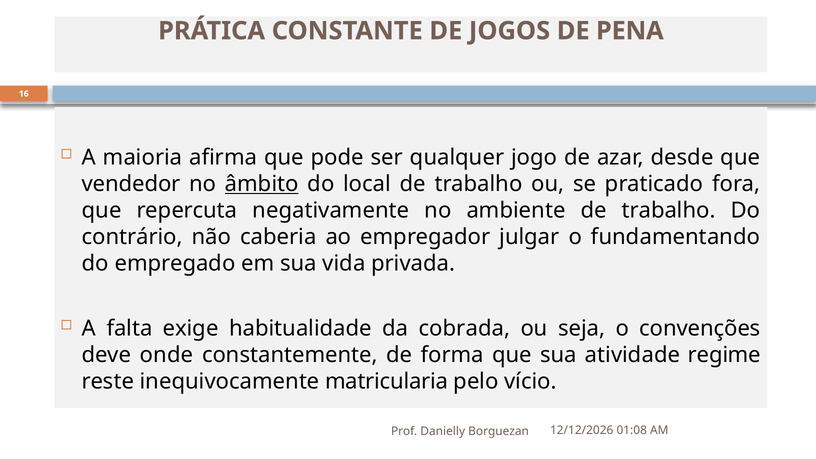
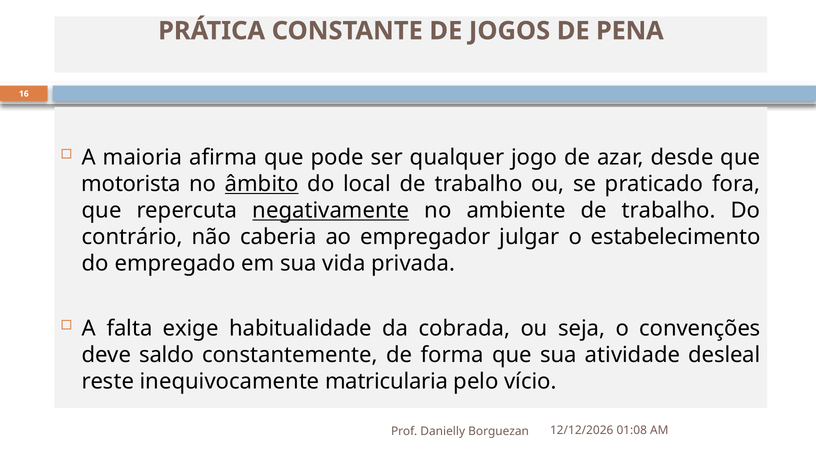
vendedor: vendedor -> motorista
negativamente underline: none -> present
fundamentando: fundamentando -> estabelecimento
onde: onde -> saldo
regime: regime -> desleal
